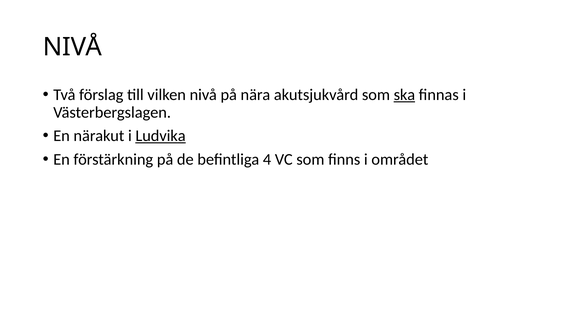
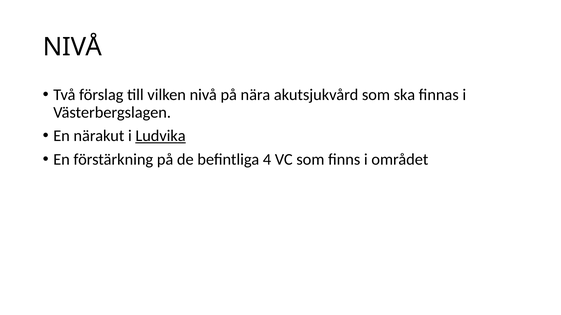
ska underline: present -> none
